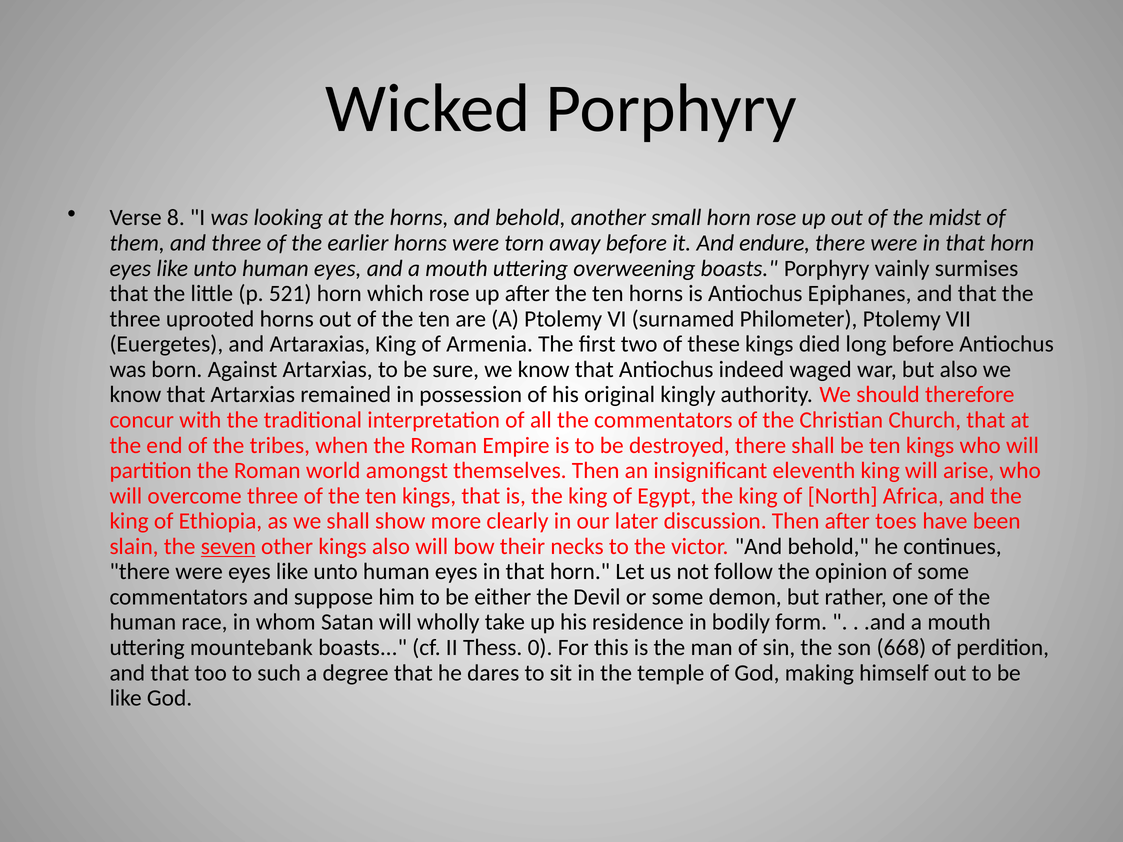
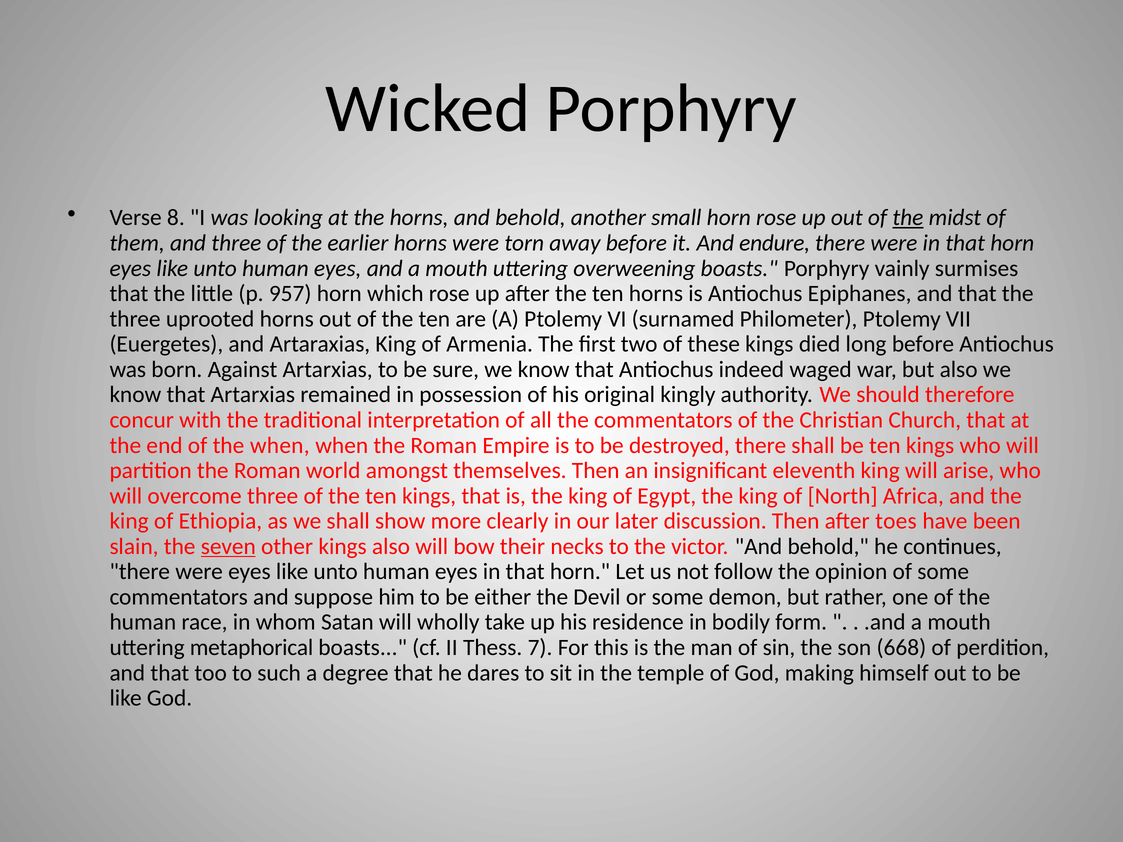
the at (908, 218) underline: none -> present
521: 521 -> 957
the tribes: tribes -> when
mountebank: mountebank -> metaphorical
0: 0 -> 7
